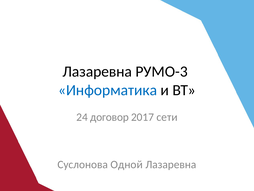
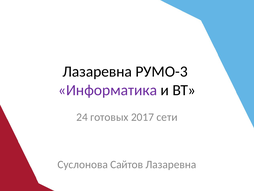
Информатика colour: blue -> purple
договор: договор -> готовых
Одной: Одной -> Сайтов
